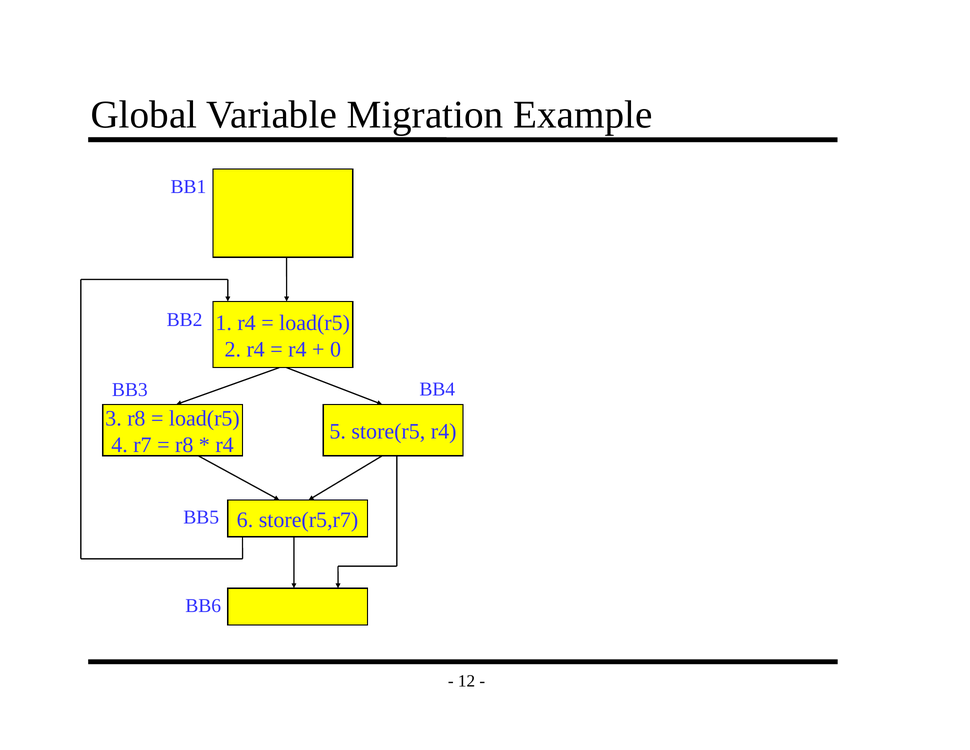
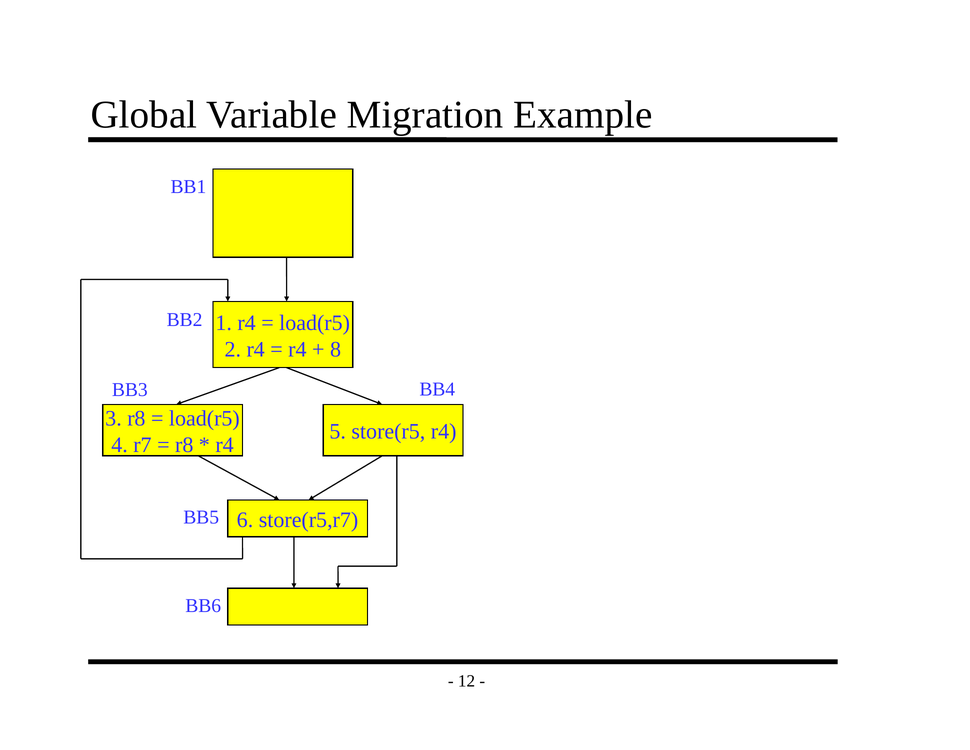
0: 0 -> 8
